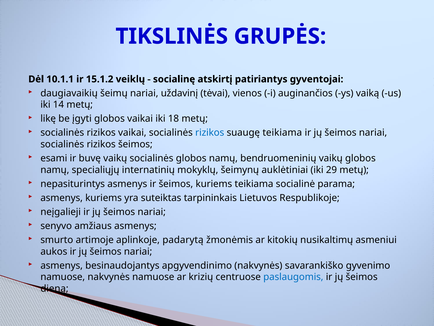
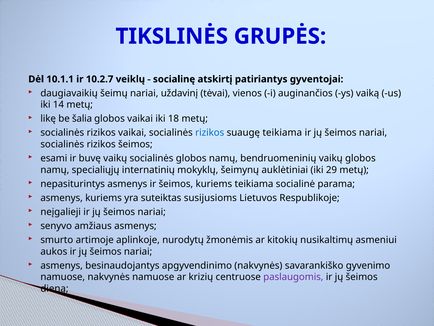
15.1.2: 15.1.2 -> 10.2.7
įgyti: įgyti -> šalia
tarpininkais: tarpininkais -> susijusioms
padarytą: padarytą -> nurodytų
paslaugomis colour: blue -> purple
